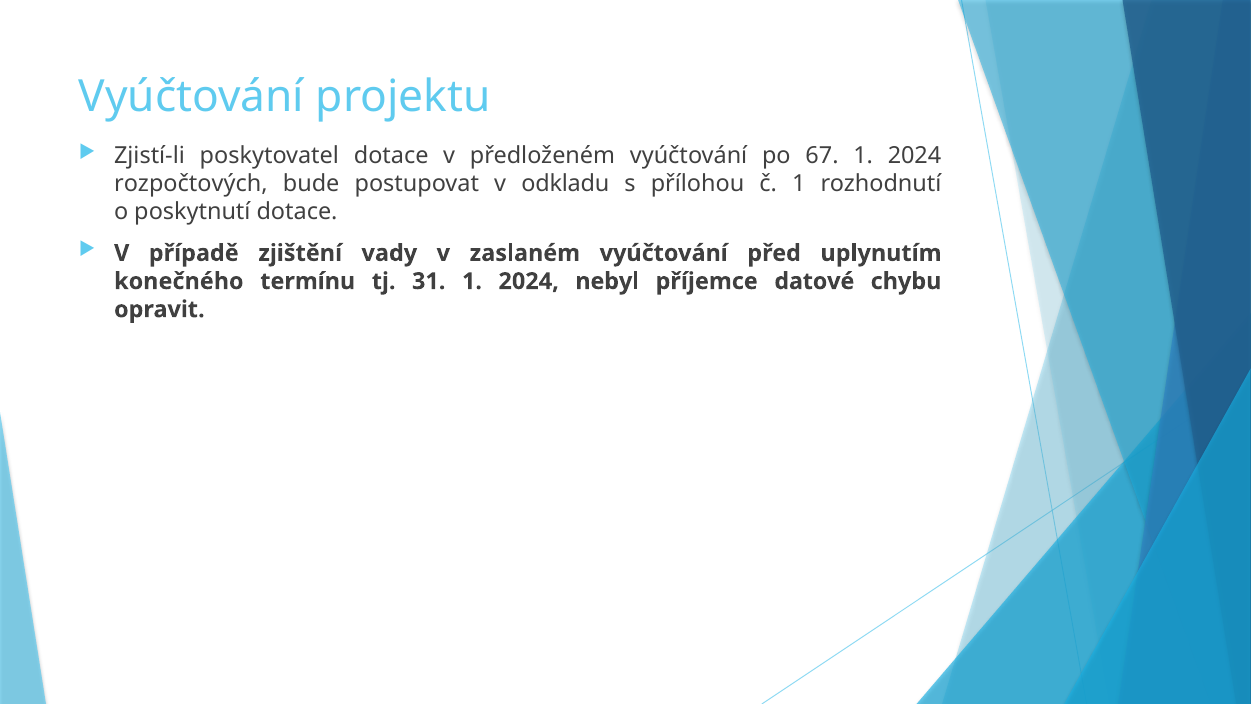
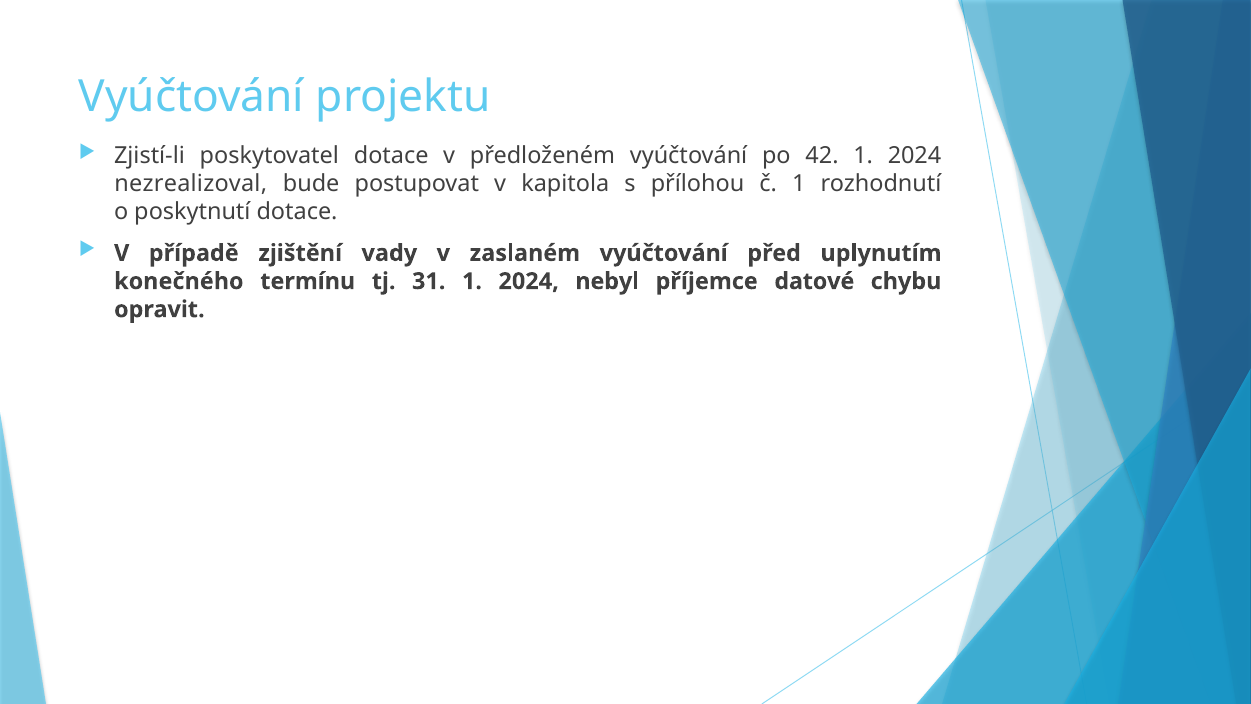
67: 67 -> 42
rozpočtových: rozpočtových -> nezrealizoval
odkladu: odkladu -> kapitola
